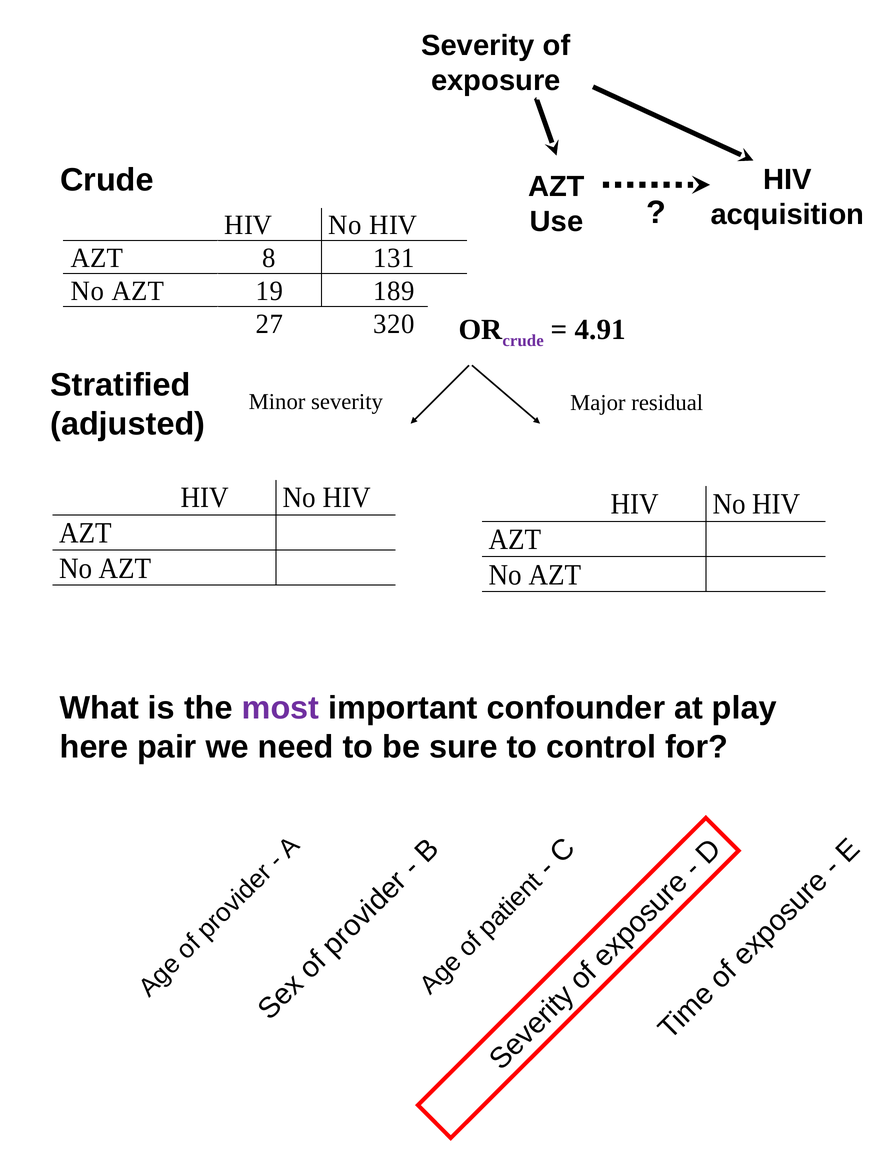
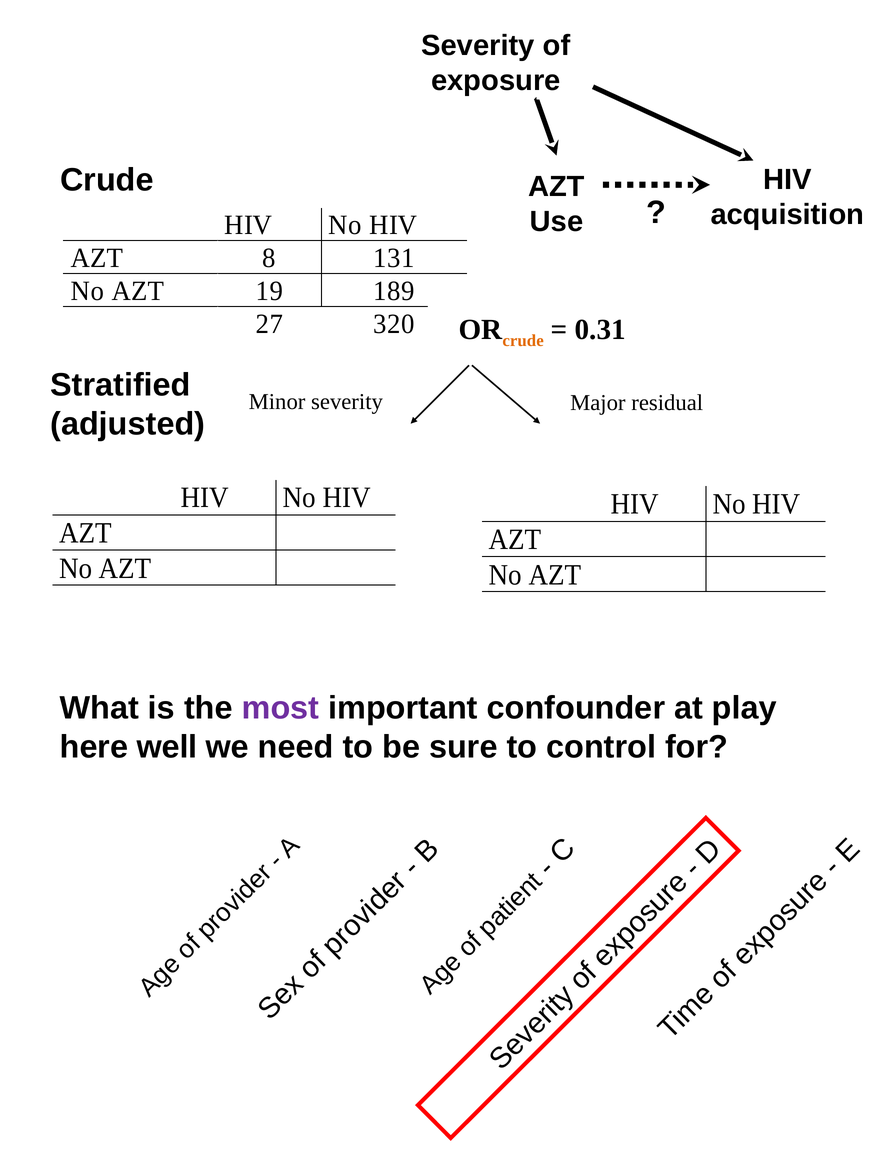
crude at (523, 341) colour: purple -> orange
4.91: 4.91 -> 0.31
pair: pair -> well
